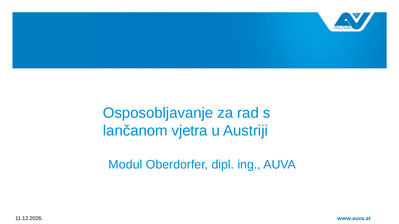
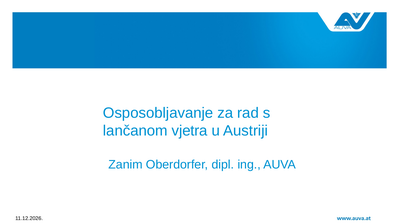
Modul: Modul -> Zanim
